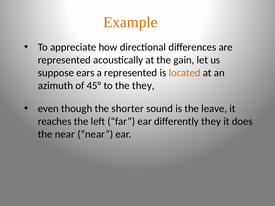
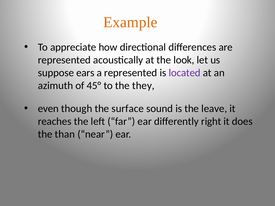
gain: gain -> look
located colour: orange -> purple
shorter: shorter -> surface
differently they: they -> right
the near: near -> than
